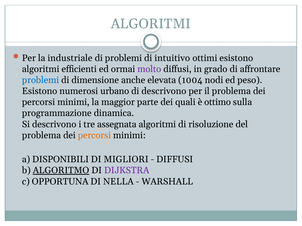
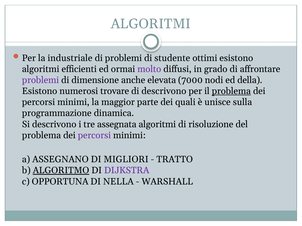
intuitivo: intuitivo -> studente
problemi at (41, 80) colour: blue -> purple
1004: 1004 -> 7000
peso: peso -> della
urbano: urbano -> trovare
problema at (231, 91) underline: none -> present
ottimo: ottimo -> unisce
percorsi at (94, 136) colour: orange -> purple
DISPONIBILI: DISPONIBILI -> ASSEGNANO
DIFFUSI at (175, 160): DIFFUSI -> TRATTO
